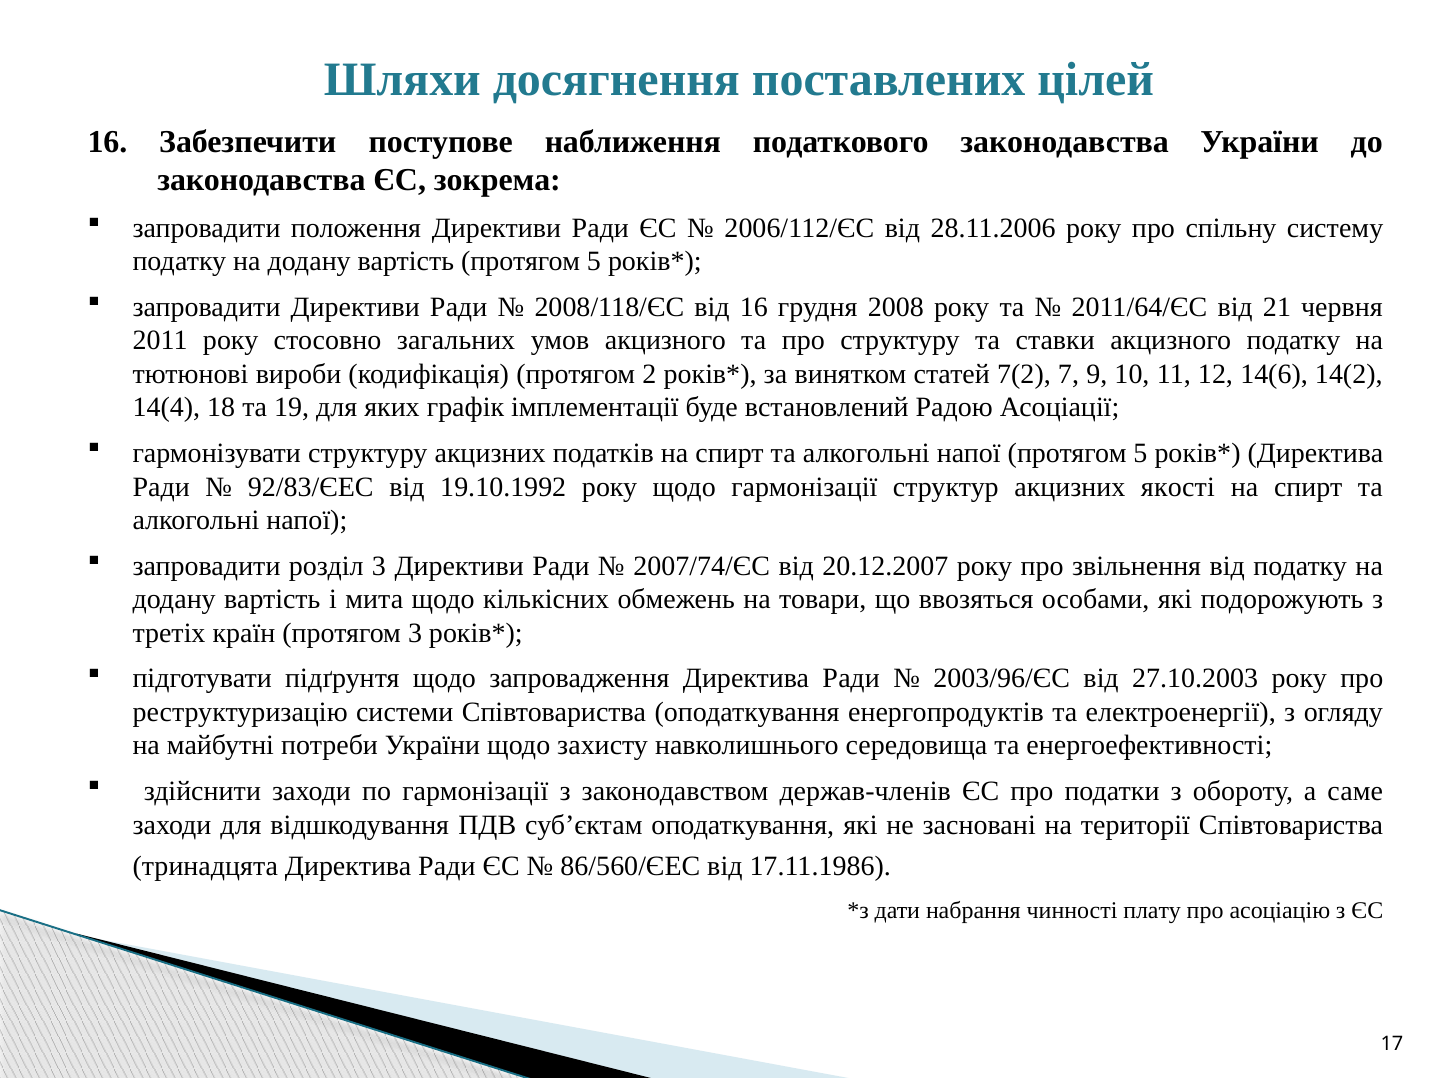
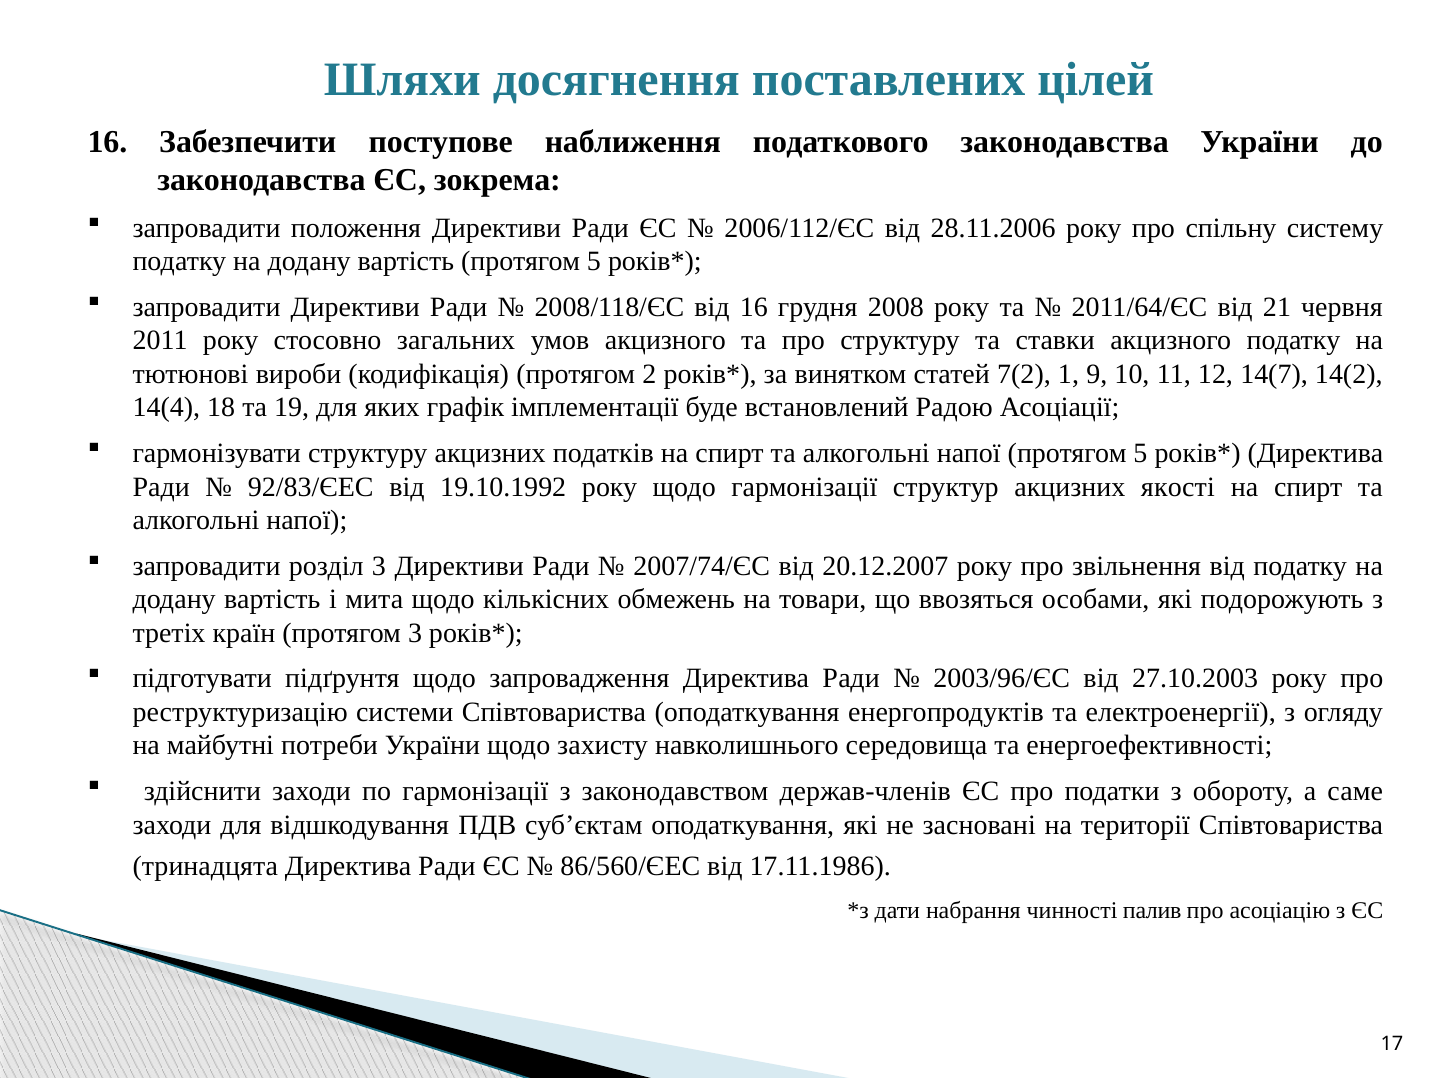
7: 7 -> 1
14(6: 14(6 -> 14(7
плату: плату -> палив
